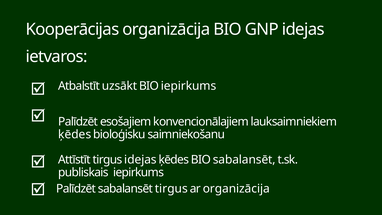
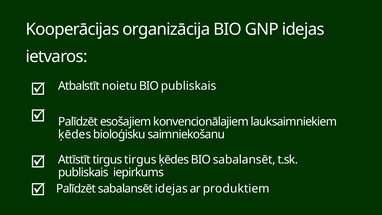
uzsākt: uzsākt -> noietu
BIO iepirkums: iepirkums -> publiskais
tirgus idejas: idejas -> tirgus
sabalansēt tirgus: tirgus -> idejas
ar organizācija: organizācija -> produktiem
